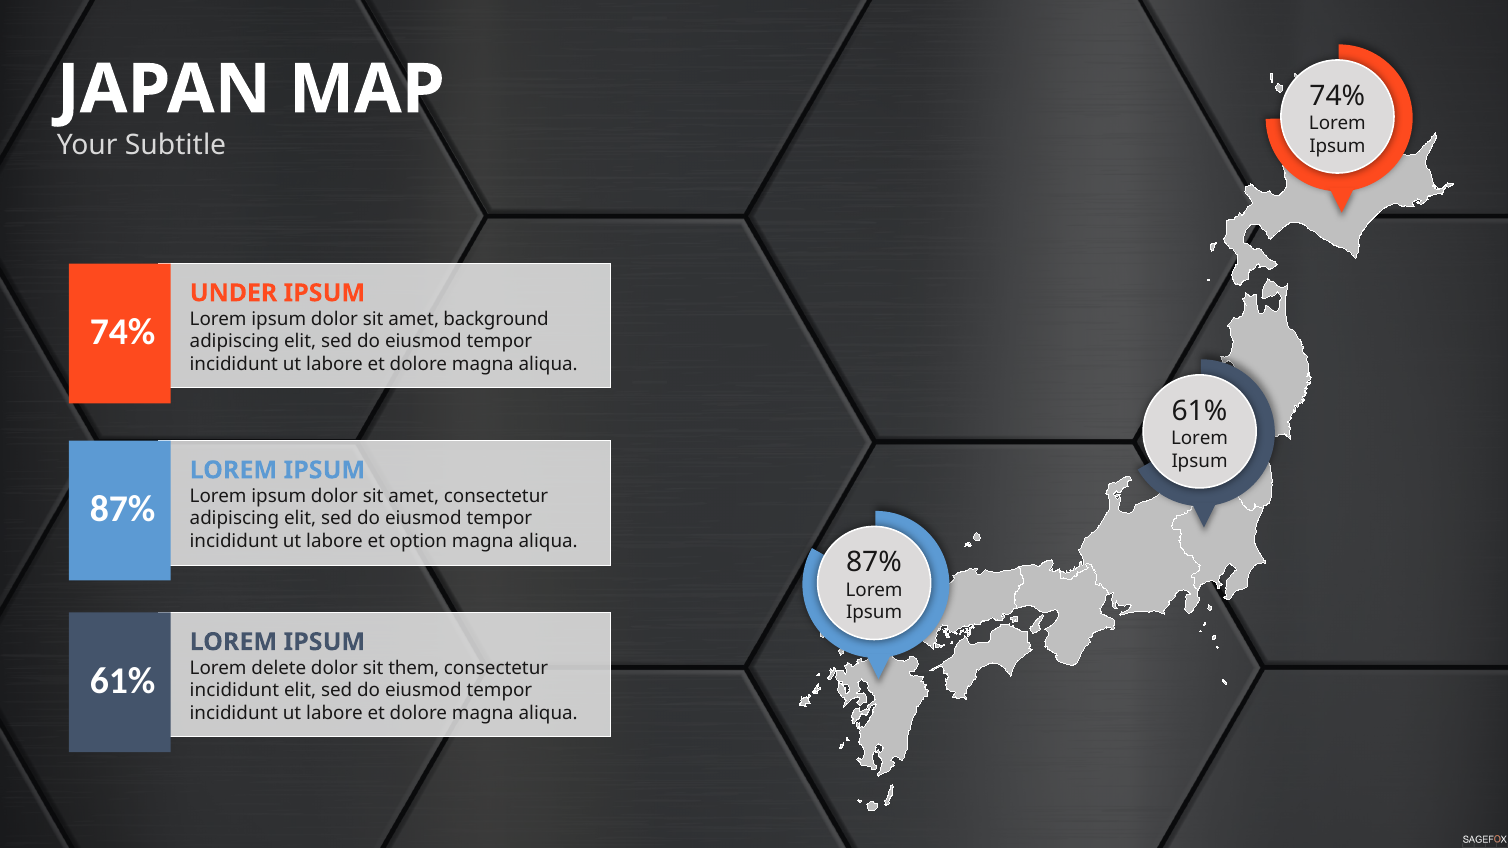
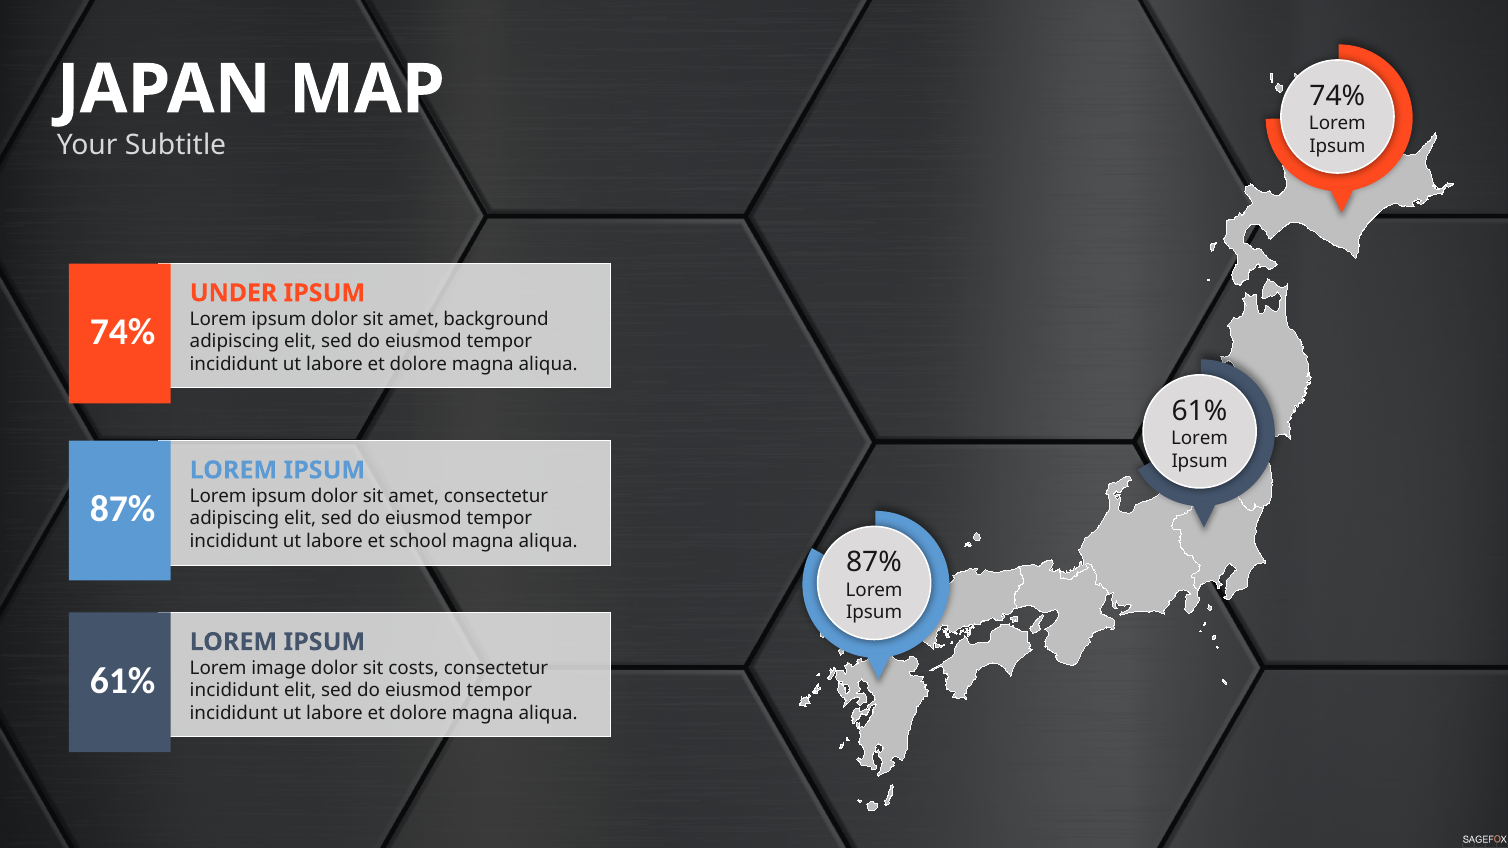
option: option -> school
delete: delete -> image
them: them -> costs
